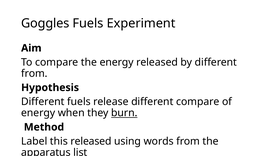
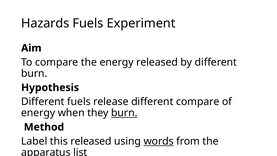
Goggles: Goggles -> Hazards
from at (34, 73): from -> burn
words underline: none -> present
